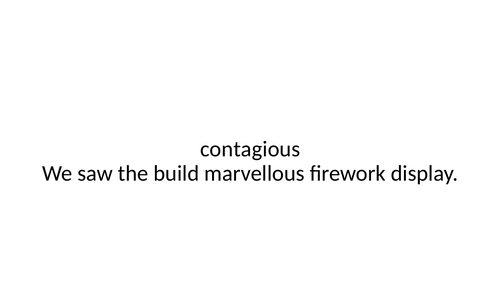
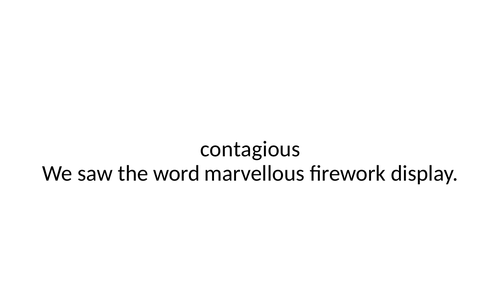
build: build -> word
